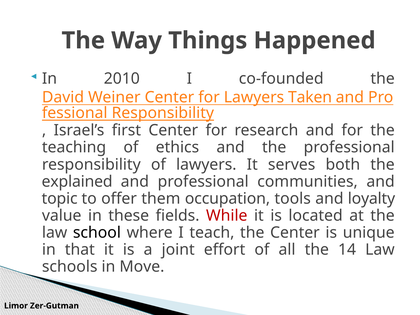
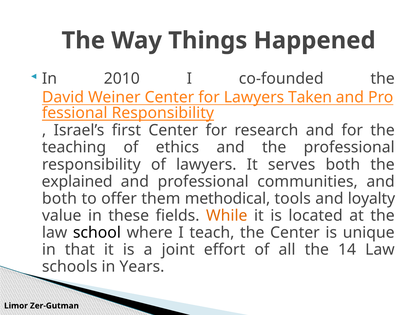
topic at (60, 199): topic -> both
occupation: occupation -> methodical
While colour: red -> orange
Move: Move -> Years
